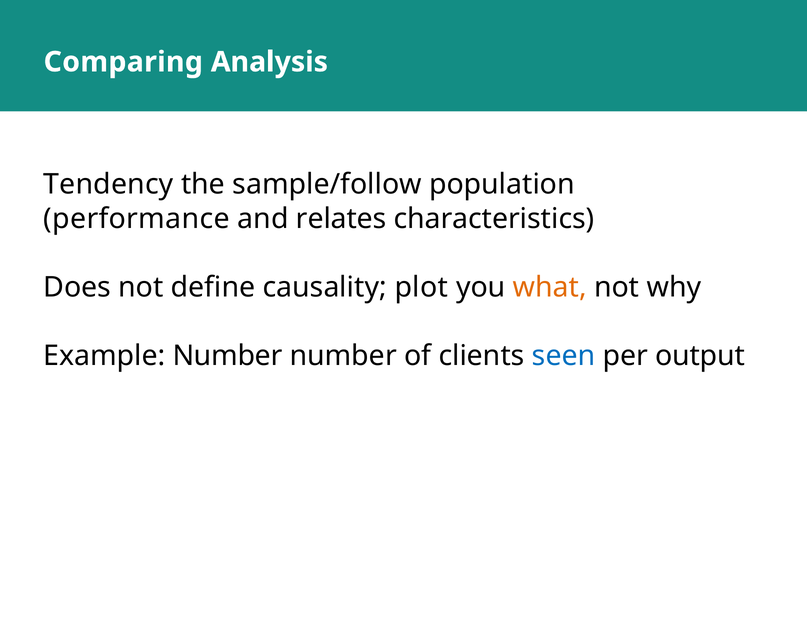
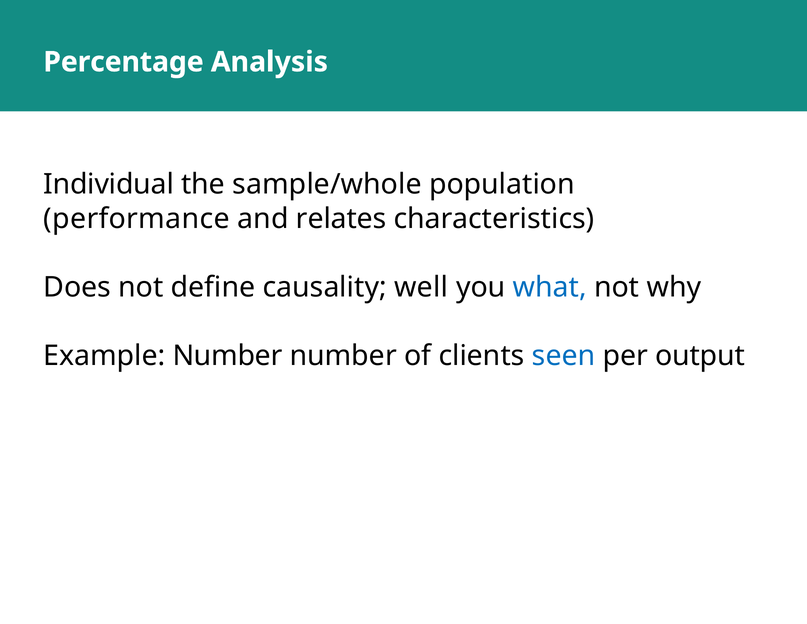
Comparing: Comparing -> Percentage
Tendency: Tendency -> Individual
sample/follow: sample/follow -> sample/whole
plot: plot -> well
what colour: orange -> blue
